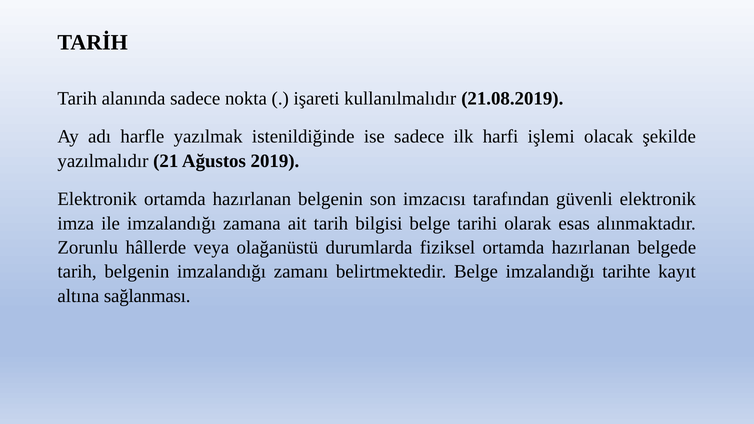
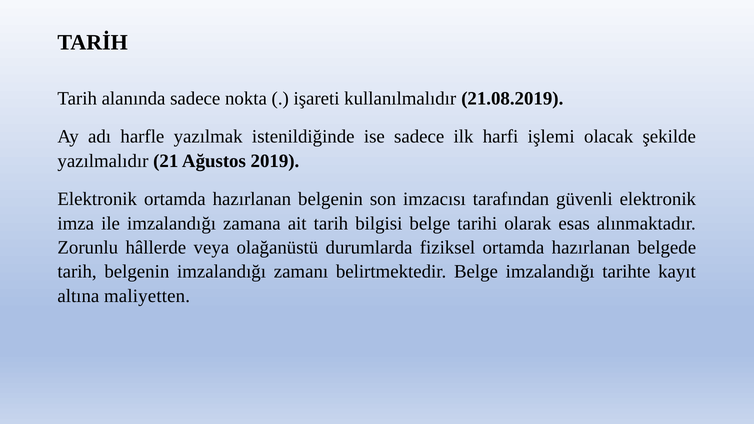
sağlanması: sağlanması -> maliyetten
